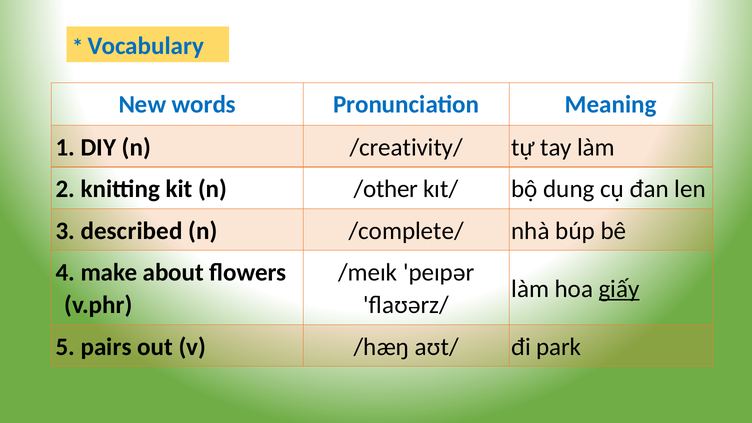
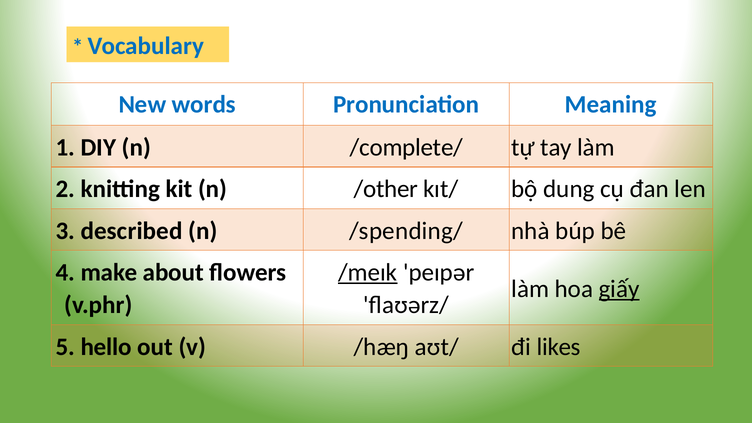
/creativity/: /creativity/ -> /complete/
/complete/: /complete/ -> /spending/
/meɪk underline: none -> present
pairs: pairs -> hello
park: park -> likes
